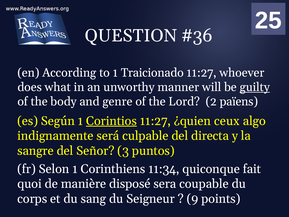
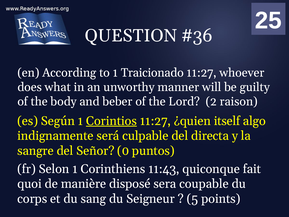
guilty underline: present -> none
genre: genre -> beber
païens: païens -> raison
ceux: ceux -> itself
3: 3 -> 0
11:34: 11:34 -> 11:43
9: 9 -> 5
